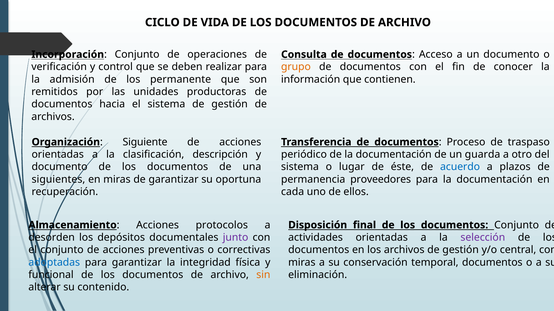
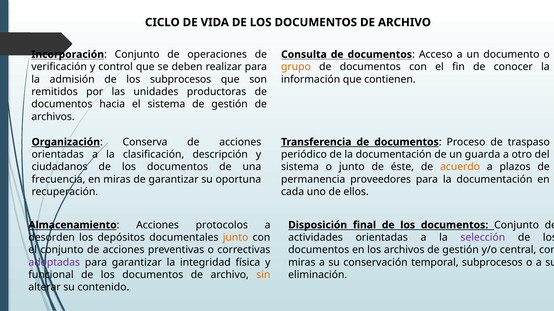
los permanente: permanente -> subprocesos
Siguiente: Siguiente -> Conserva
documento at (60, 167): documento -> ciudadanos
o lugar: lugar -> junto
acuerdo colour: blue -> orange
siguientes: siguientes -> frecuencia
junto at (236, 238) colour: purple -> orange
adoptadas colour: blue -> purple
temporal documentos: documentos -> subprocesos
